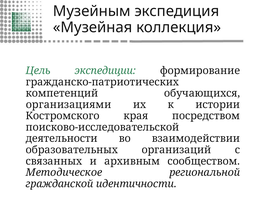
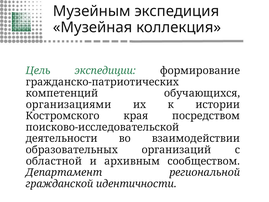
связанных: связанных -> областной
Методическое: Методическое -> Департамент
